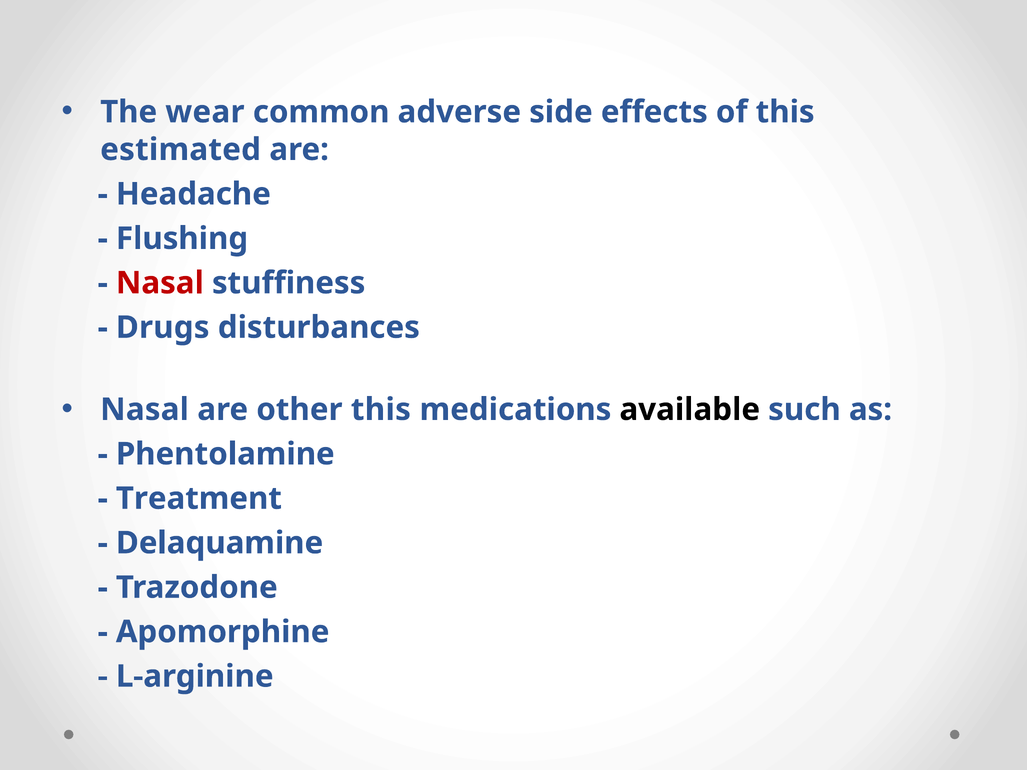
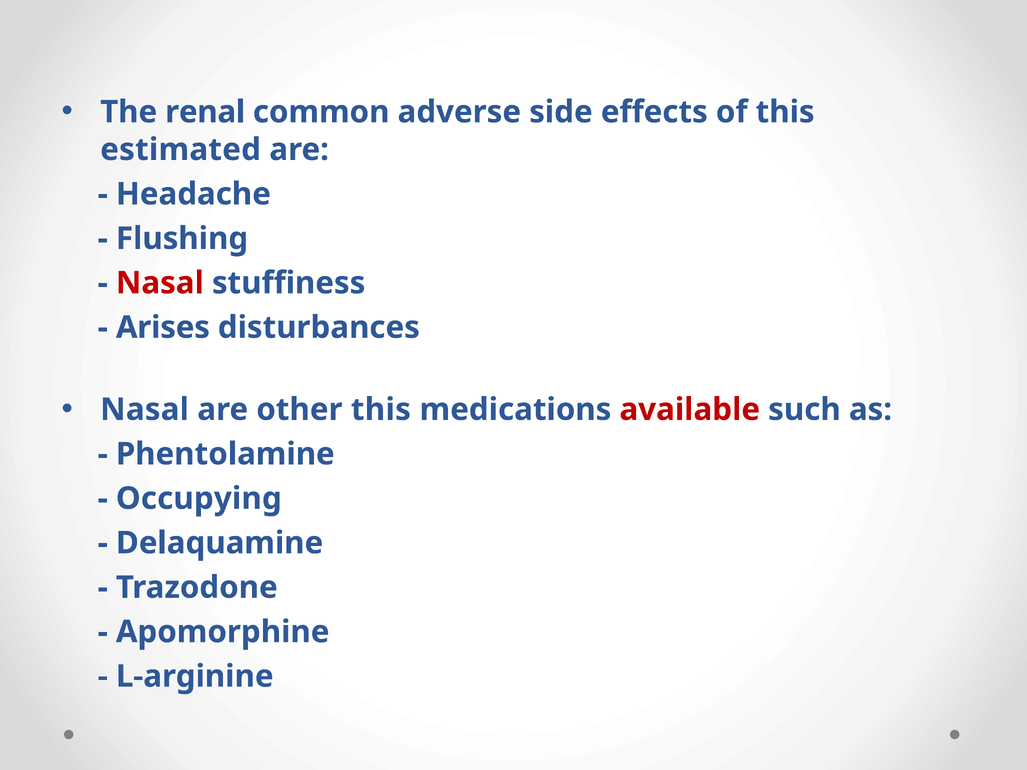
wear: wear -> renal
Drugs: Drugs -> Arises
available colour: black -> red
Treatment: Treatment -> Occupying
